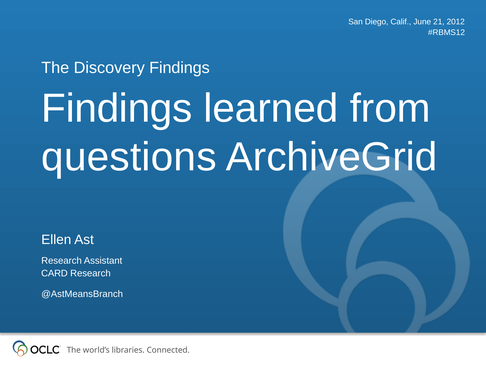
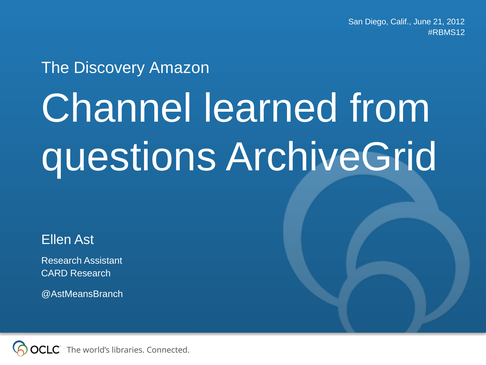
Discovery Findings: Findings -> Amazon
Findings at (117, 108): Findings -> Channel
